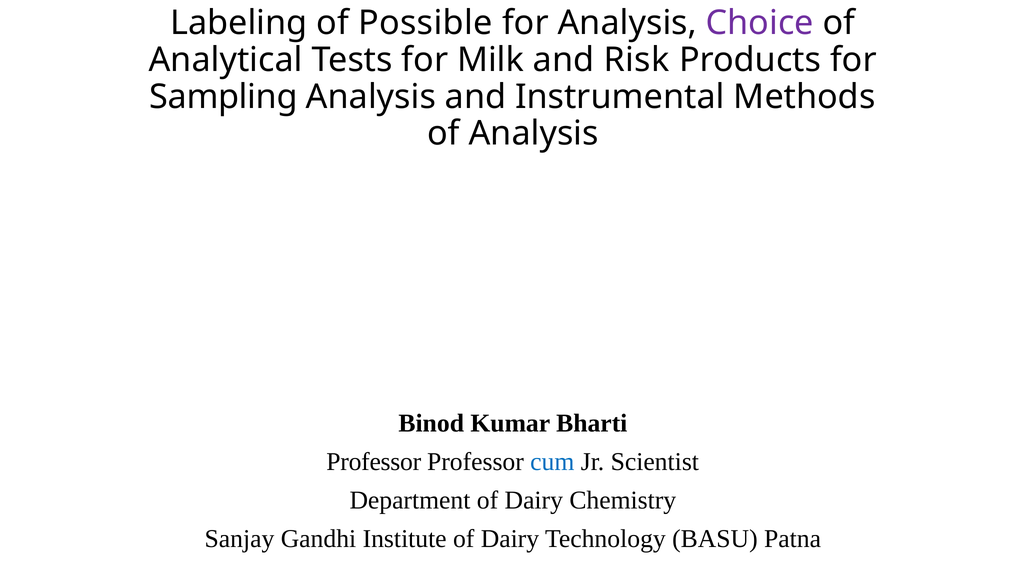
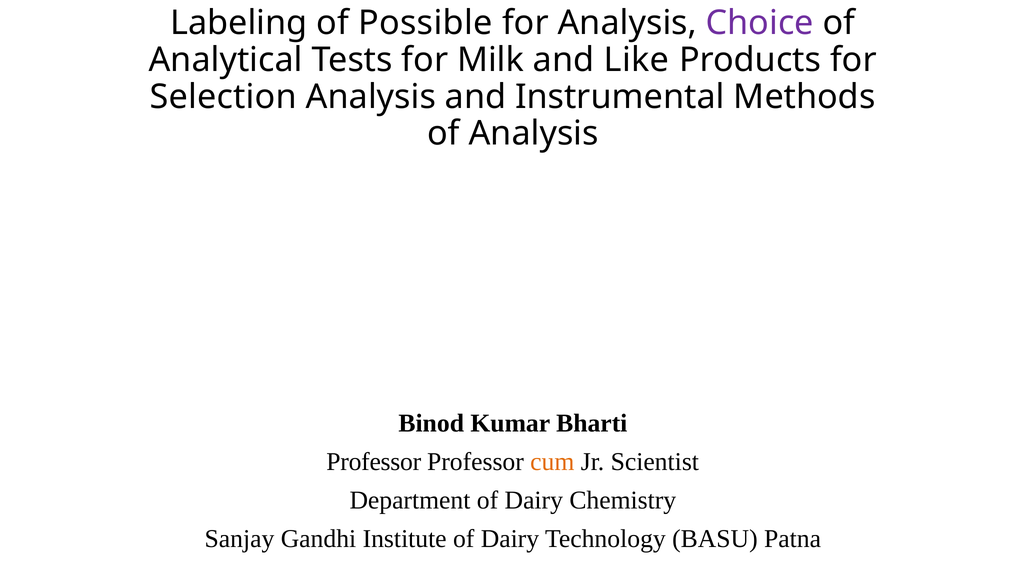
Risk: Risk -> Like
Sampling: Sampling -> Selection
cum colour: blue -> orange
